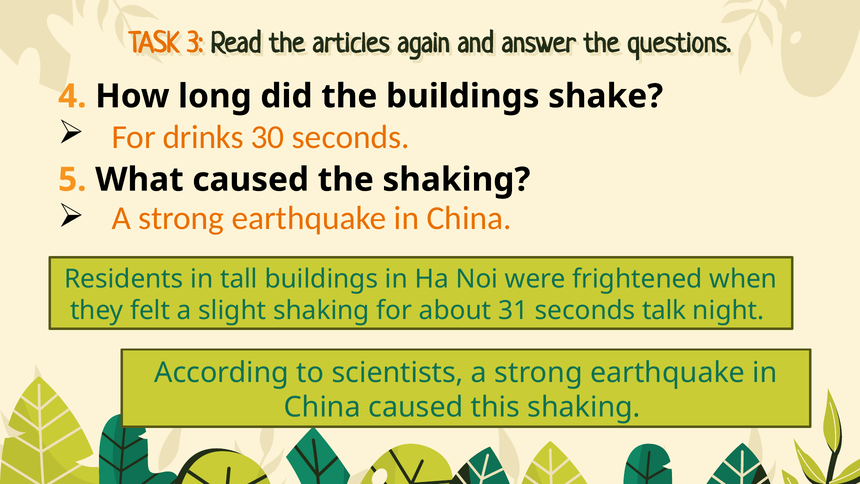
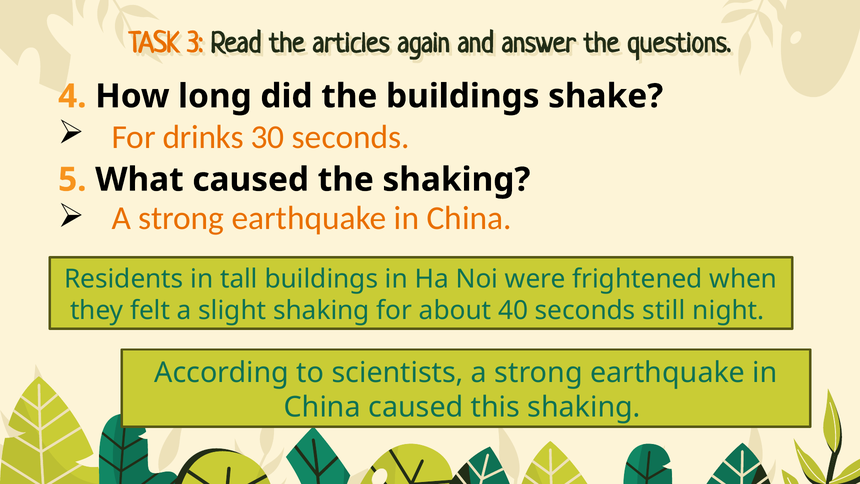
31: 31 -> 40
talk: talk -> still
